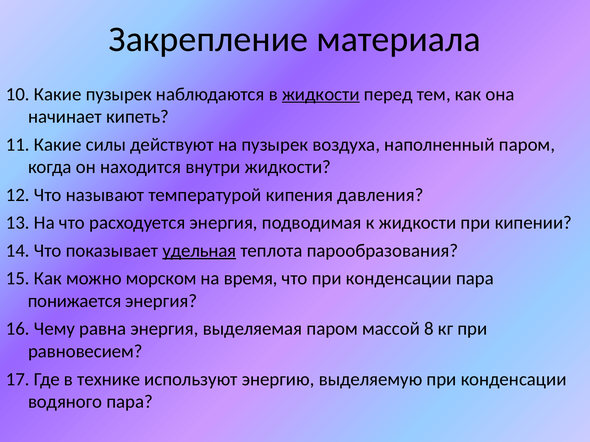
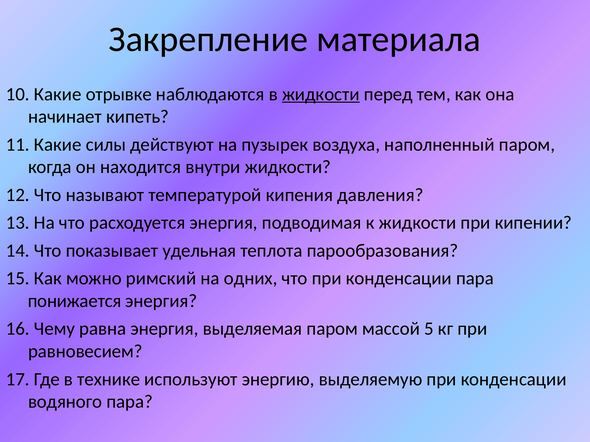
Какие пузырек: пузырек -> отрывке
удельная underline: present -> none
морском: морском -> римский
время: время -> одних
8: 8 -> 5
